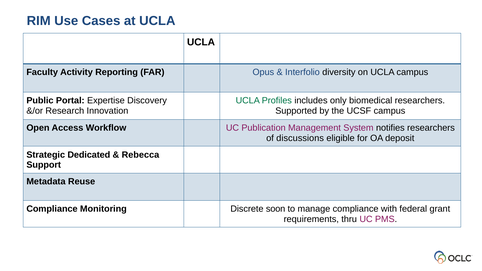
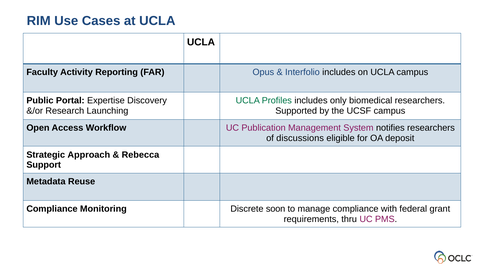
Interfolio diversity: diversity -> includes
Innovation: Innovation -> Launching
Dedicated: Dedicated -> Approach
